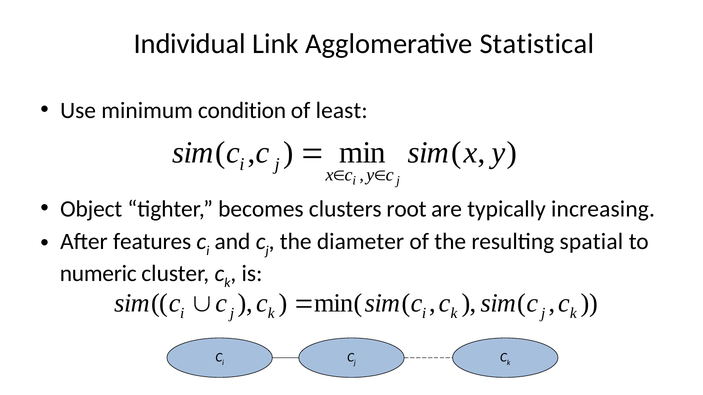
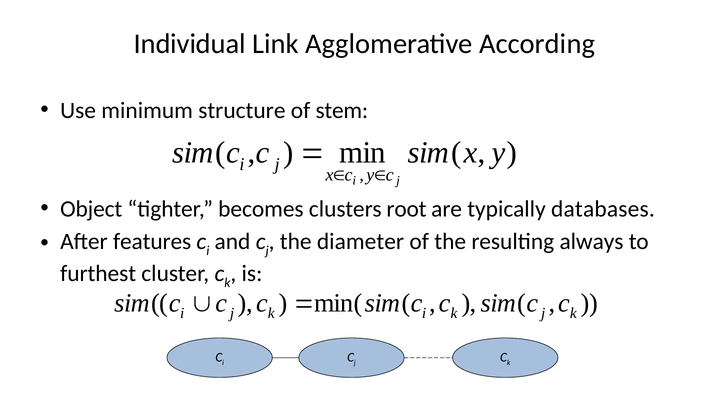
Statistical: Statistical -> According
condition: condition -> structure
least: least -> stem
increasing: increasing -> databases
spatial: spatial -> always
numeric: numeric -> furthest
